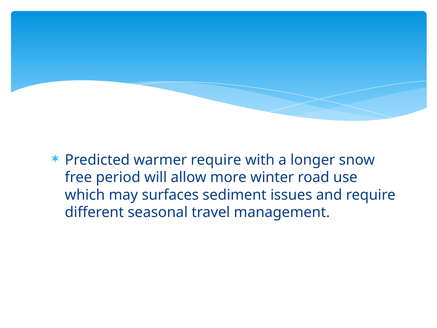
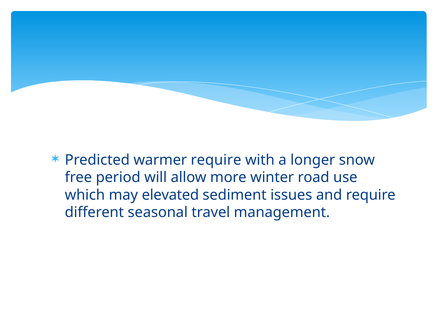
surfaces: surfaces -> elevated
